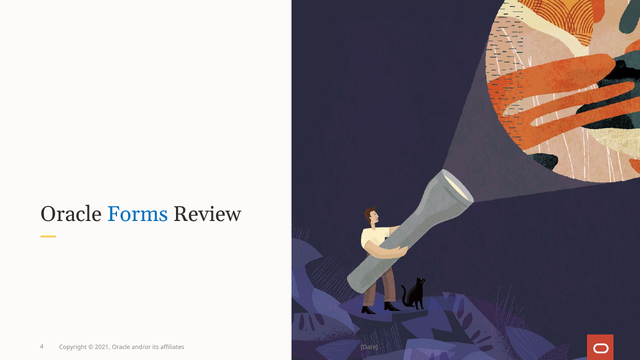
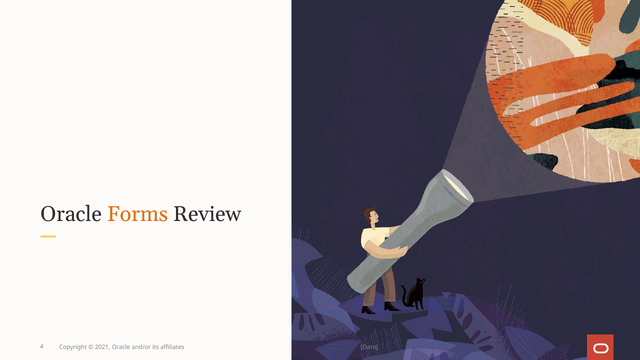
Forms colour: blue -> orange
